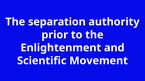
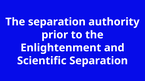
Scientific Movement: Movement -> Separation
